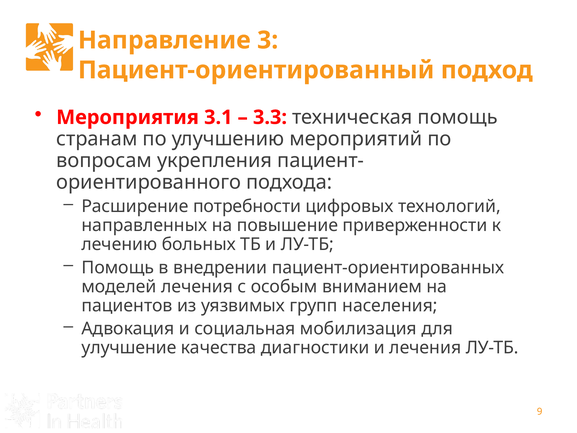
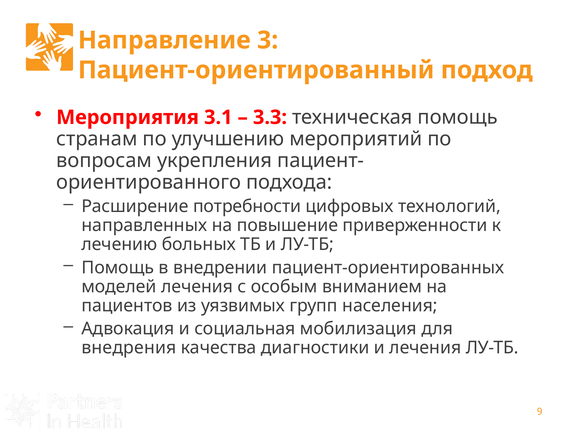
улучшение: улучшение -> внедрения
